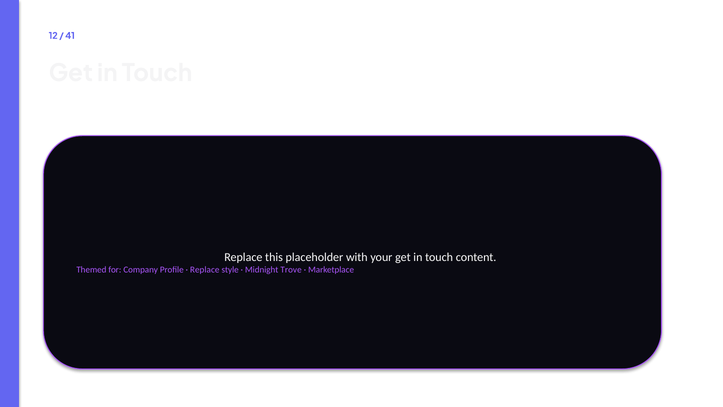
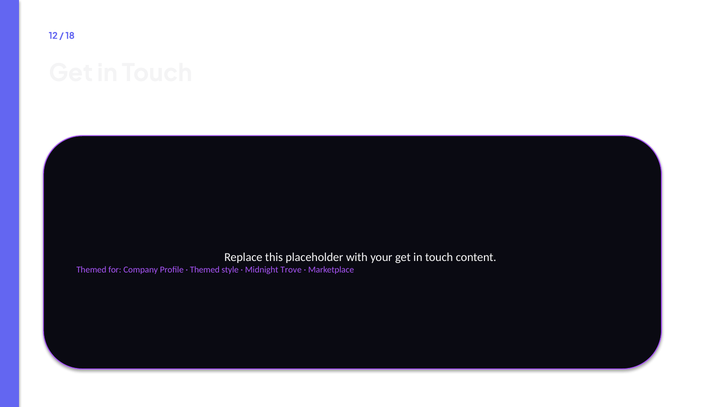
41: 41 -> 18
Replace at (205, 269): Replace -> Themed
